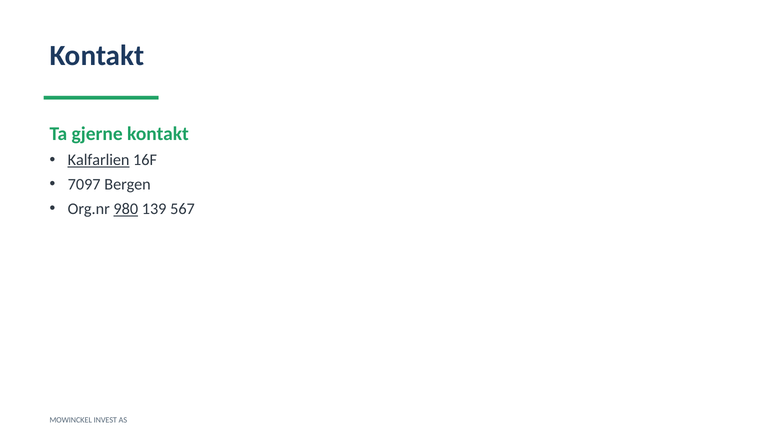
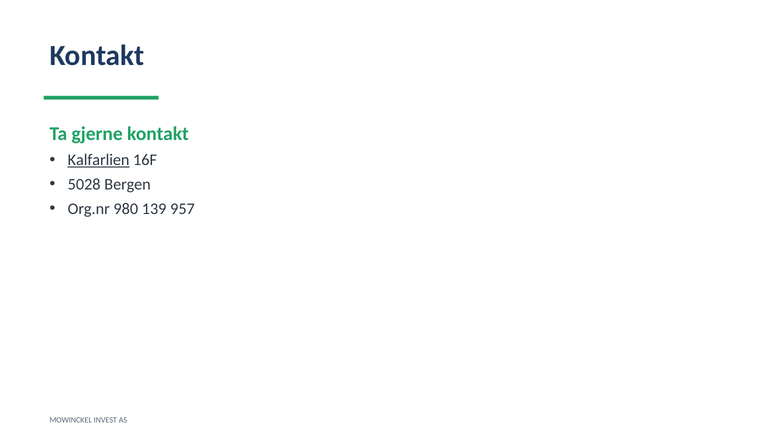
7097: 7097 -> 5028
980 underline: present -> none
567: 567 -> 957
